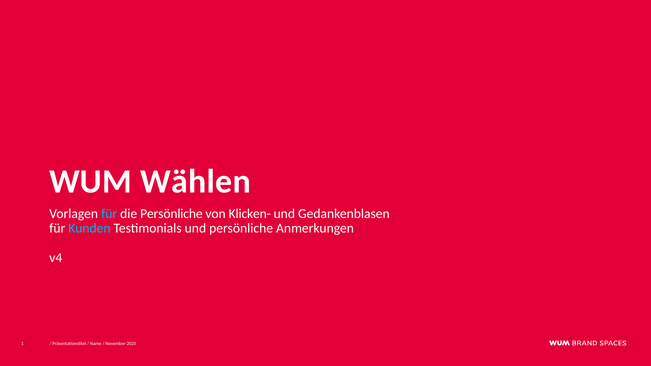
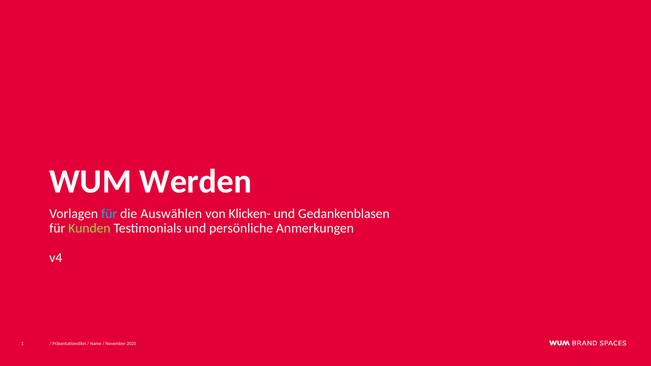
Wählen: Wählen -> Werden
die Persönliche: Persönliche -> Auswählen
Kunden colour: light blue -> light green
